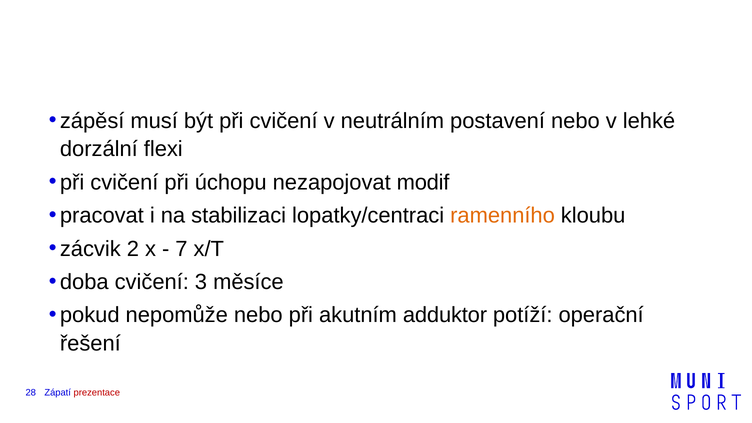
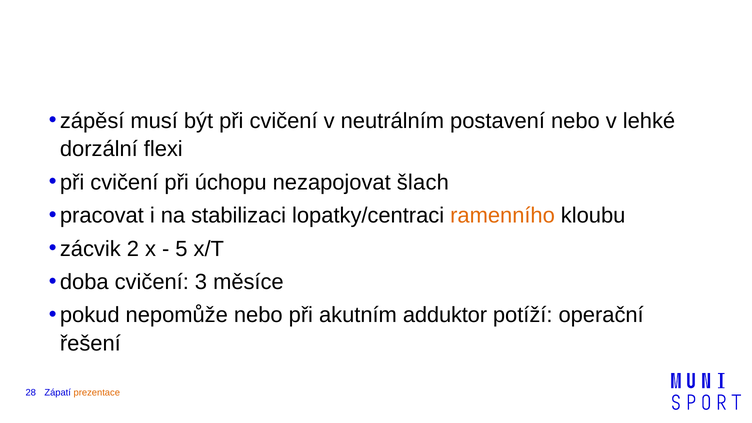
modif: modif -> šlach
7: 7 -> 5
prezentace colour: red -> orange
